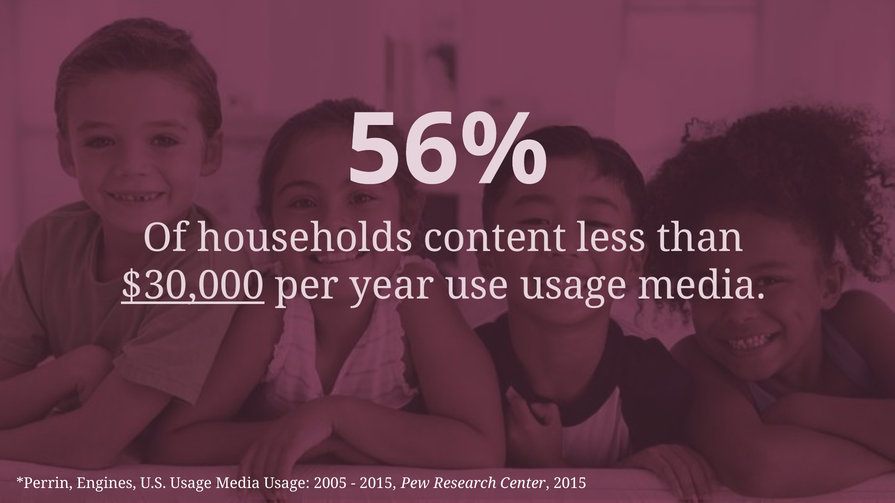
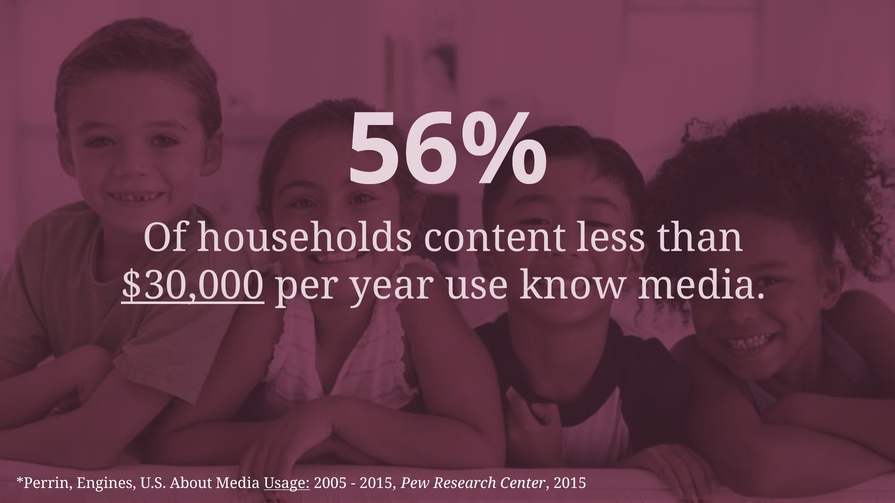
use usage: usage -> know
U.S Usage: Usage -> About
Usage at (287, 484) underline: none -> present
